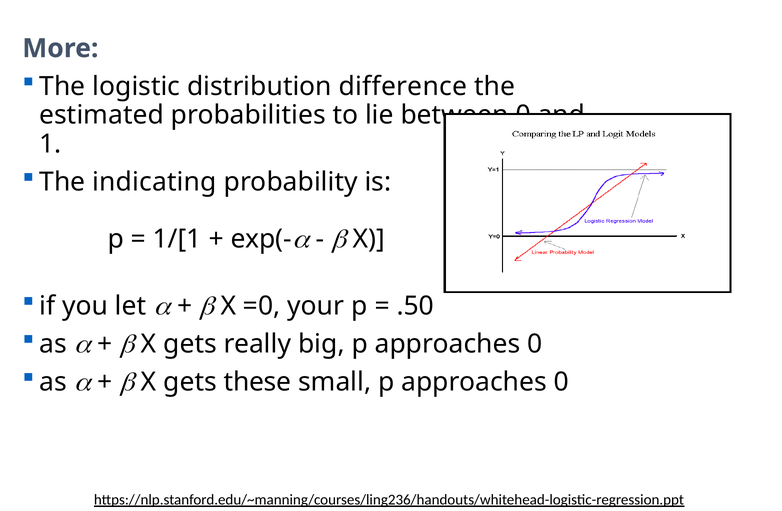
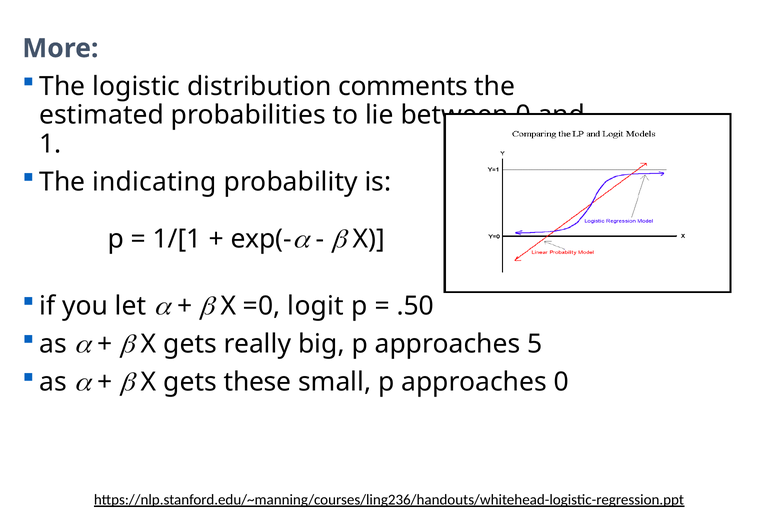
difference: difference -> comments
your: your -> logit
big p approaches 0: 0 -> 5
